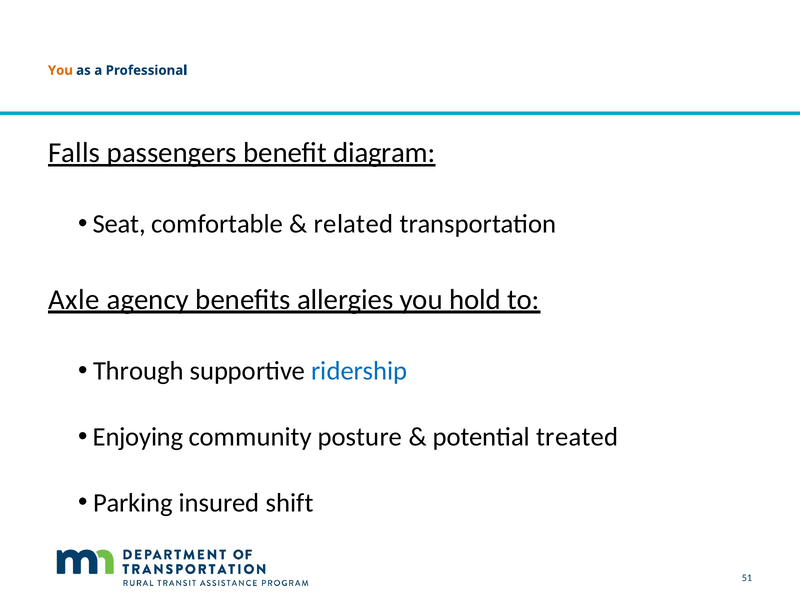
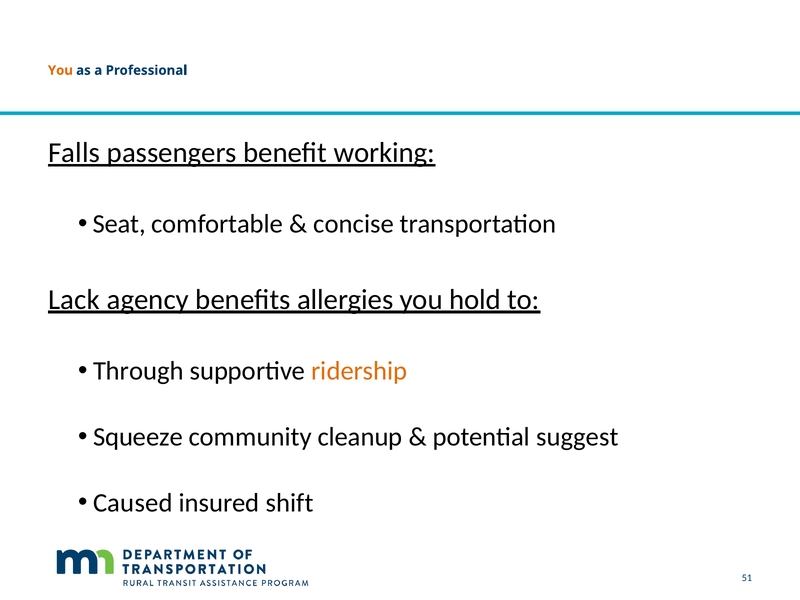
diagram: diagram -> working
related: related -> concise
Axle: Axle -> Lack
ridership colour: blue -> orange
Enjoying: Enjoying -> Squeeze
posture: posture -> cleanup
treated: treated -> suggest
Parking: Parking -> Caused
